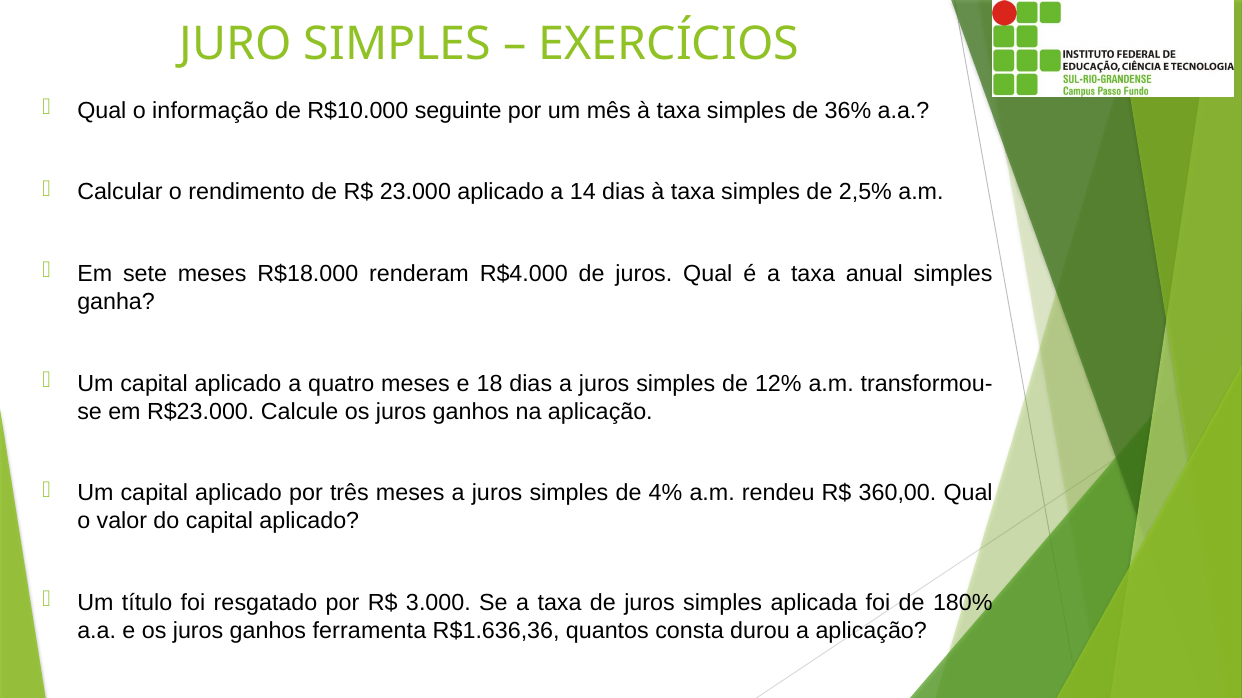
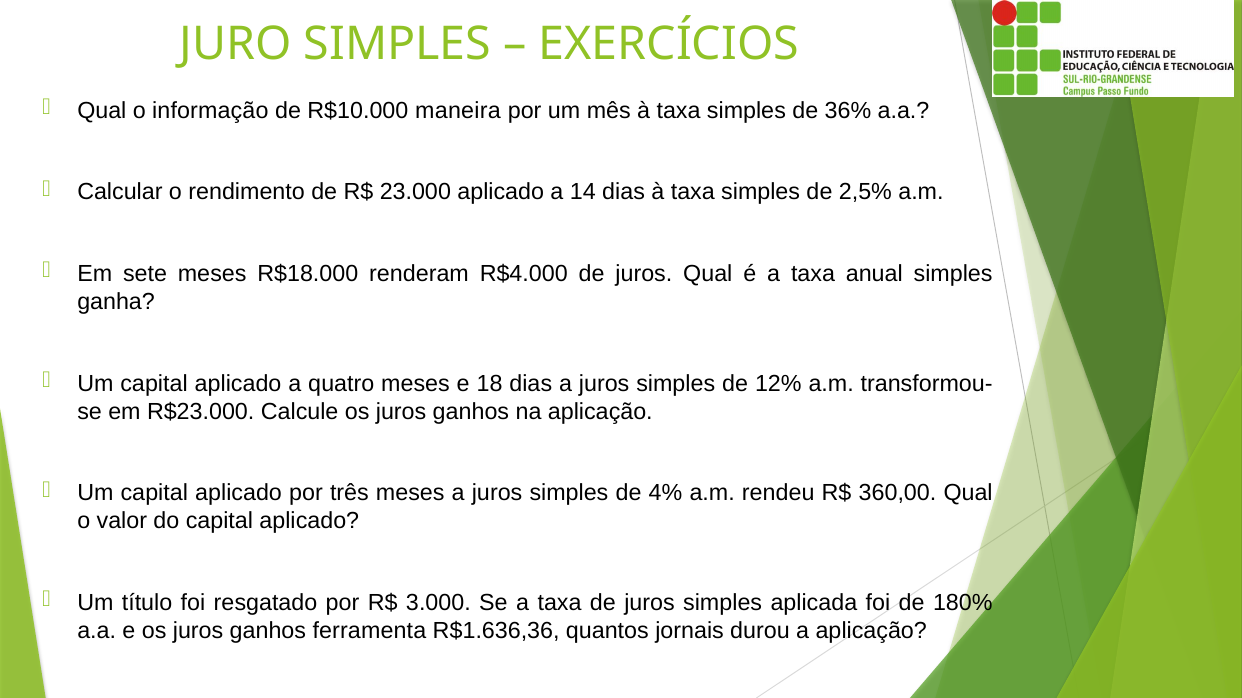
seguinte: seguinte -> maneira
consta: consta -> jornais
